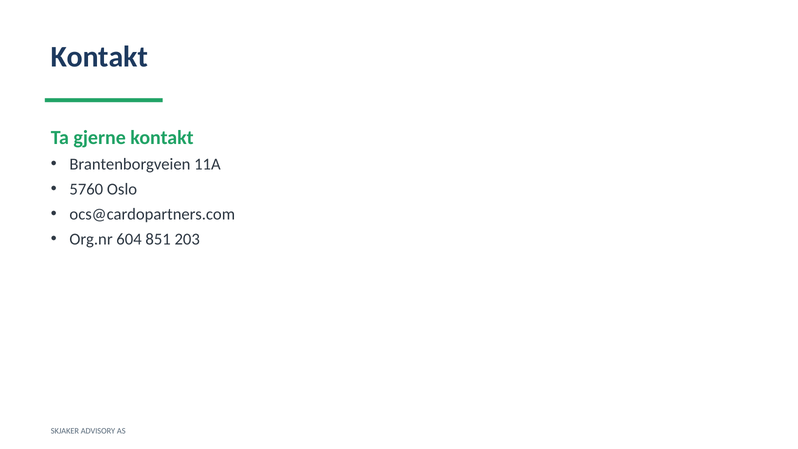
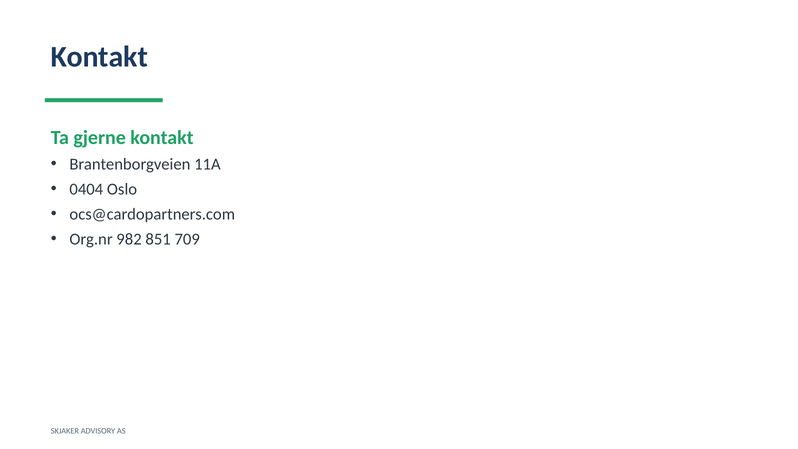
5760: 5760 -> 0404
604: 604 -> 982
203: 203 -> 709
